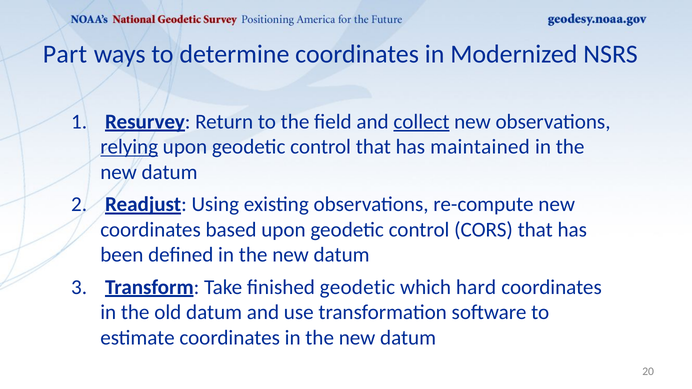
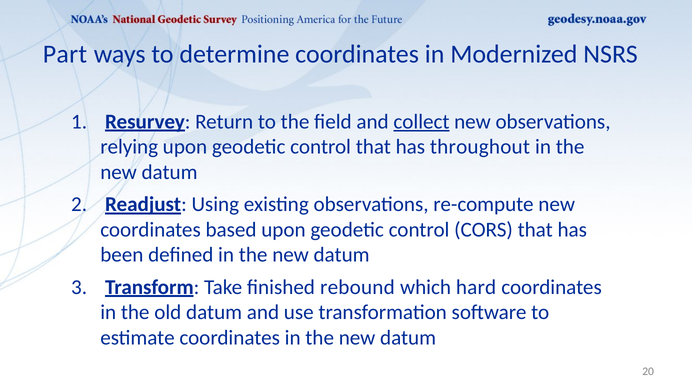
relying underline: present -> none
maintained: maintained -> throughout
finished geodetic: geodetic -> rebound
